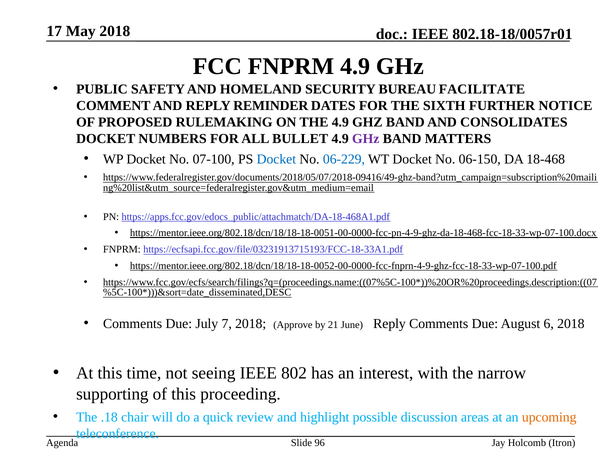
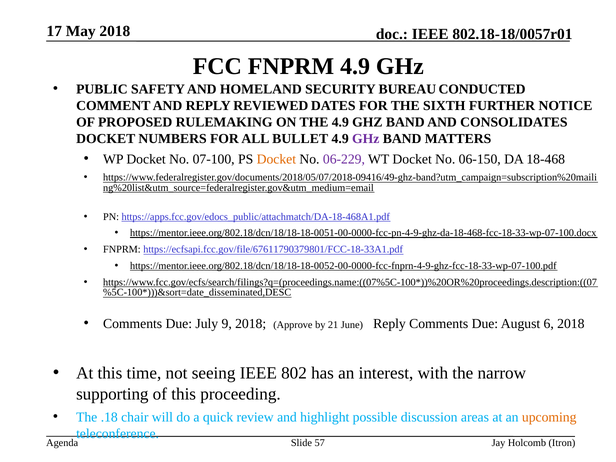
FACILITATE: FACILITATE -> CONDUCTED
REMINDER: REMINDER -> REVIEWED
Docket at (276, 159) colour: blue -> orange
06-229 colour: blue -> purple
https://ecfsapi.fcc.gov/file/03231913715193/FCC-18-33A1.pdf: https://ecfsapi.fcc.gov/file/03231913715193/FCC-18-33A1.pdf -> https://ecfsapi.fcc.gov/file/67611790379801/FCC-18-33A1.pdf
7: 7 -> 9
96: 96 -> 57
